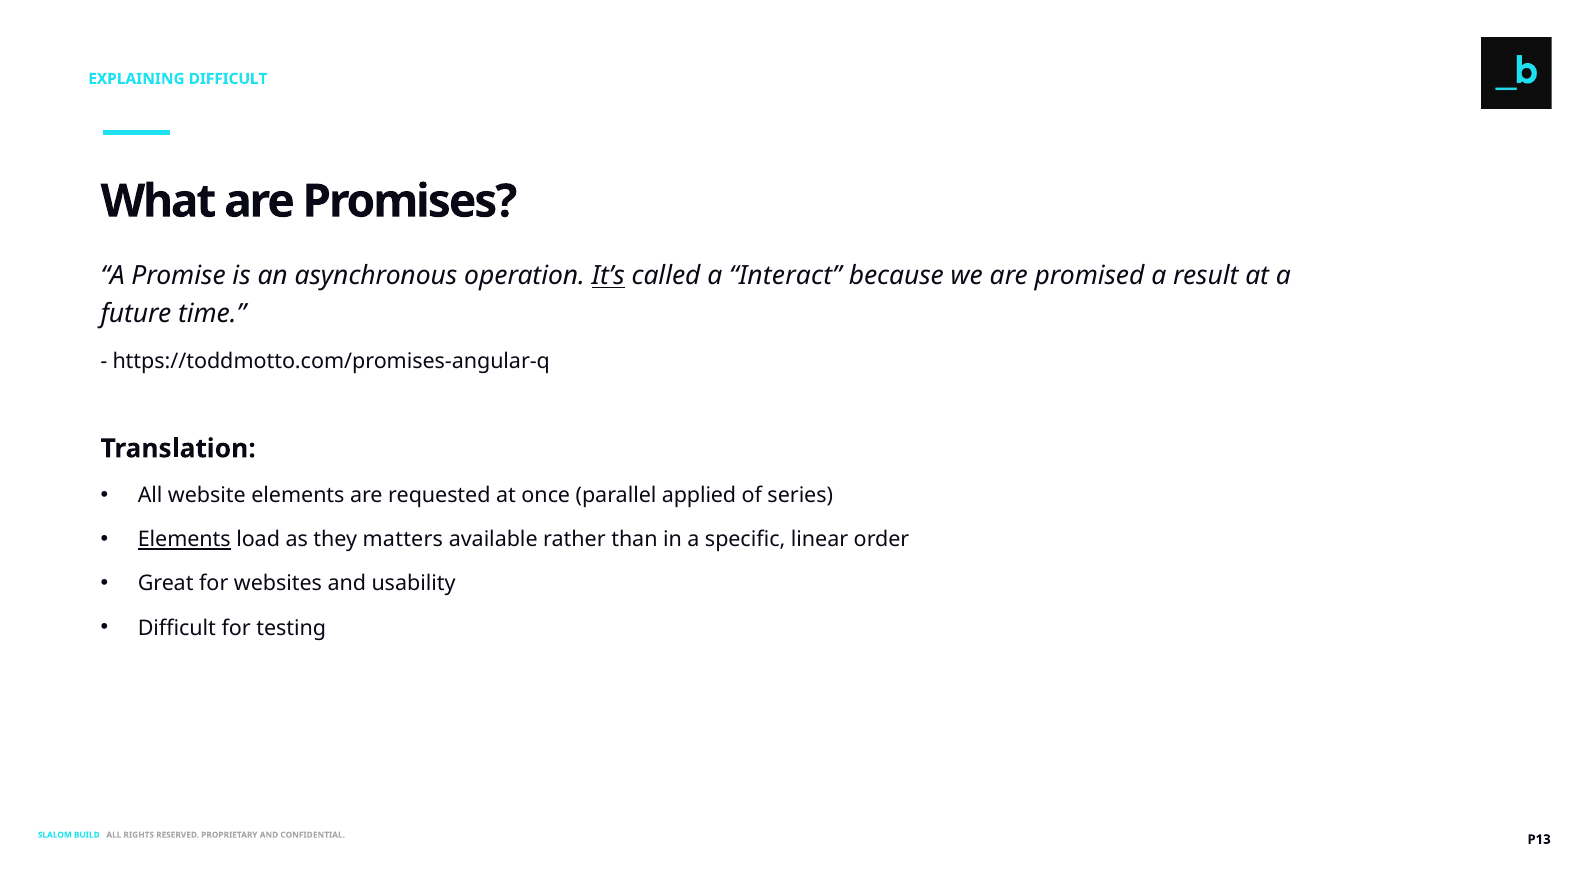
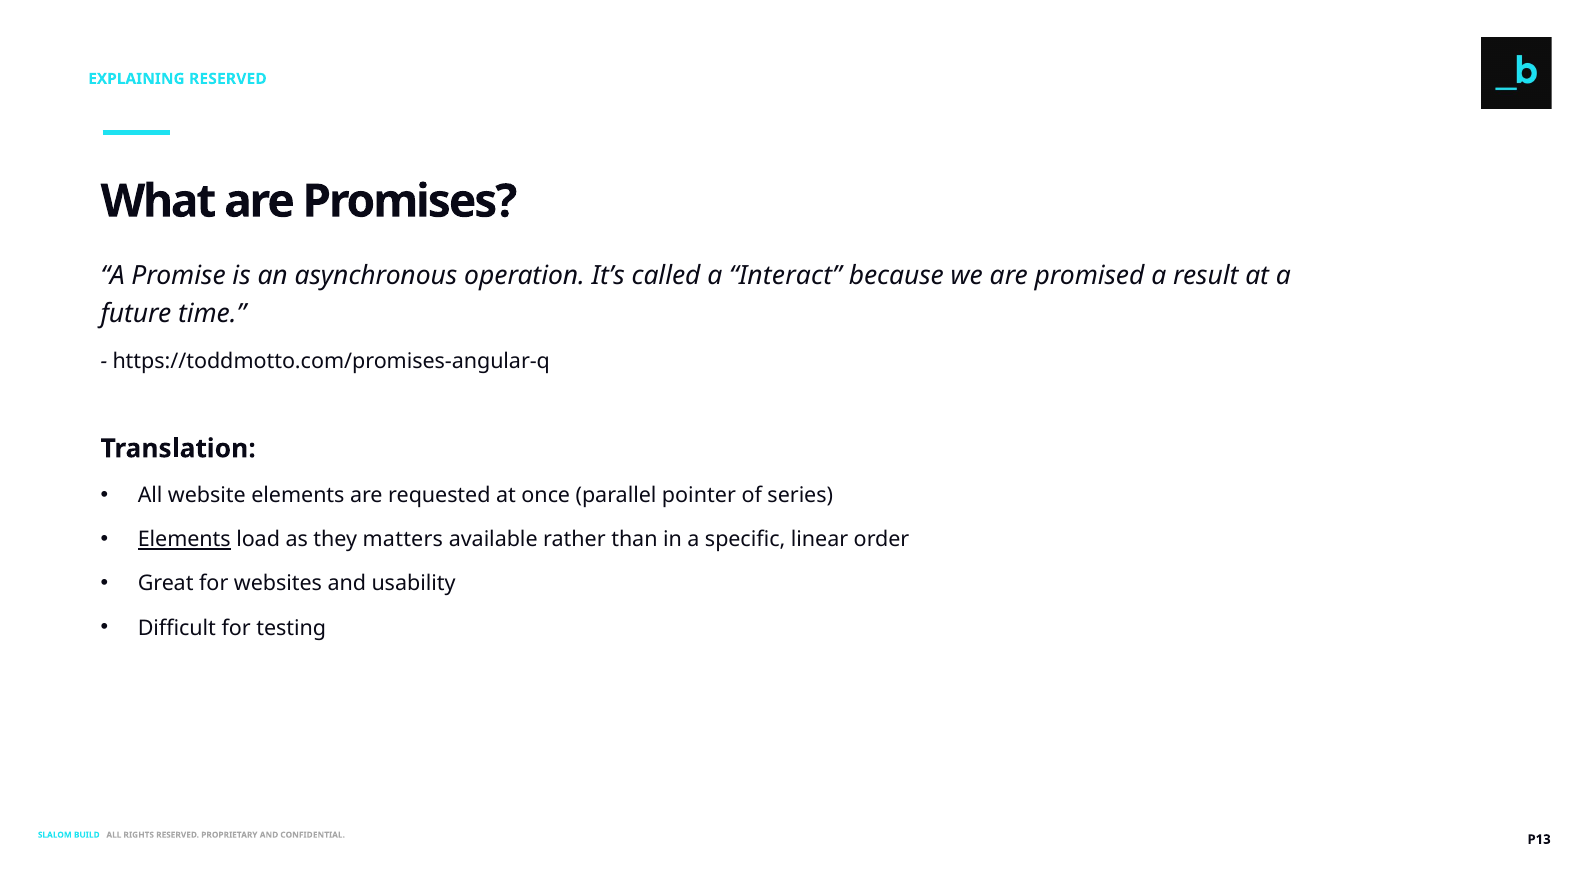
EXPLAINING DIFFICULT: DIFFICULT -> RESERVED
It’s underline: present -> none
applied: applied -> pointer
